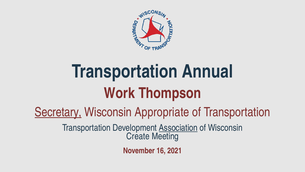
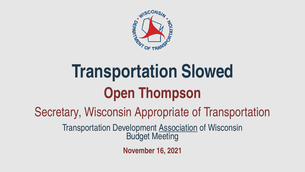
Annual: Annual -> Slowed
Work: Work -> Open
Secretary underline: present -> none
Create: Create -> Budget
